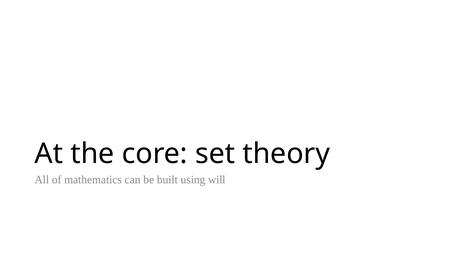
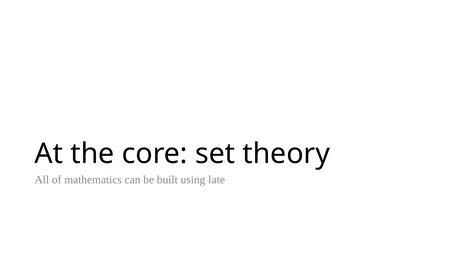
will: will -> late
